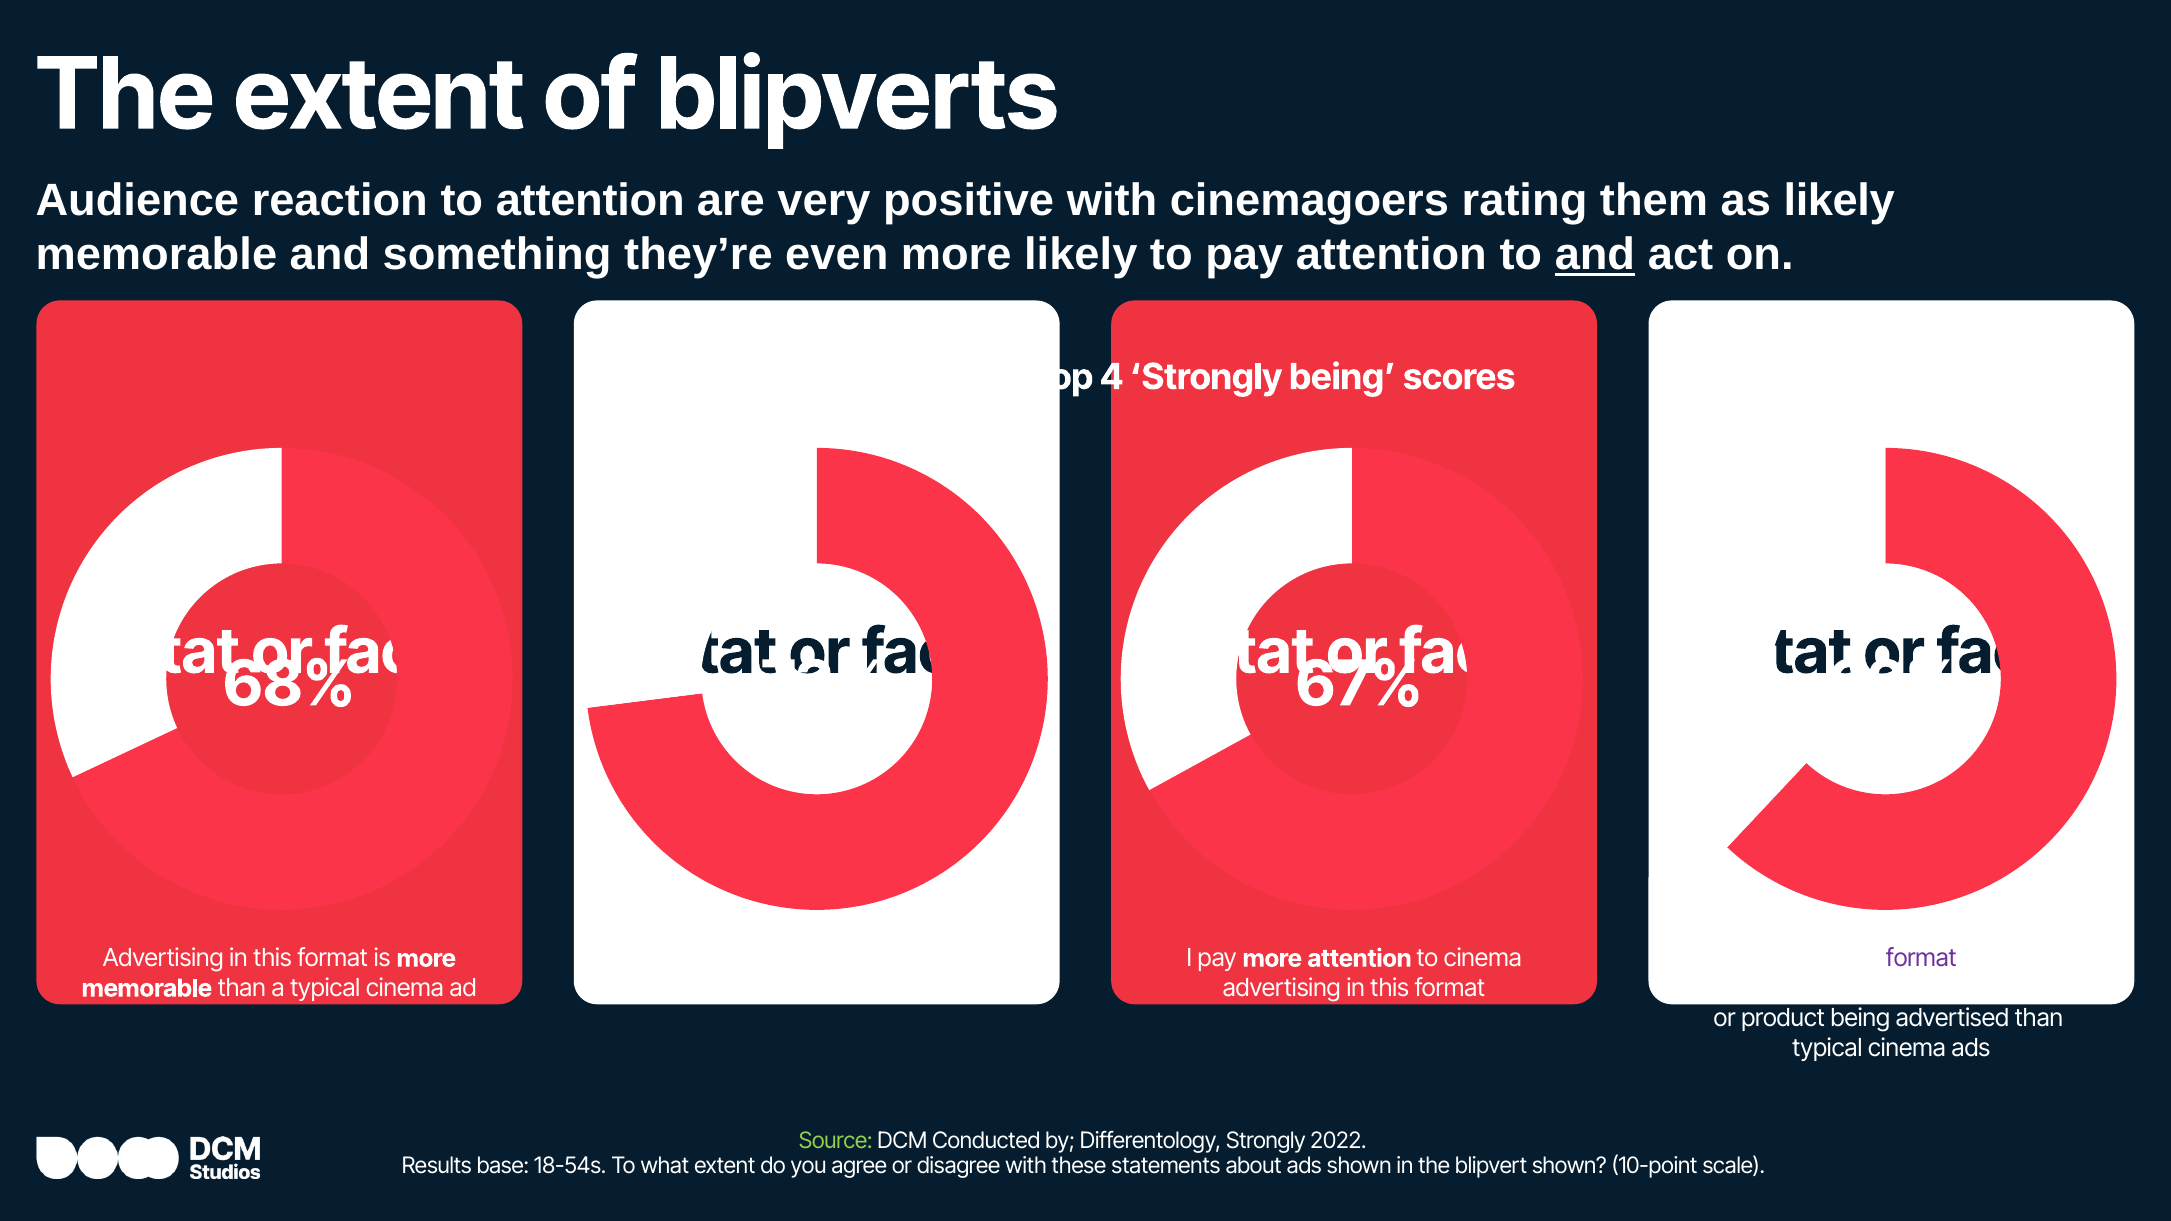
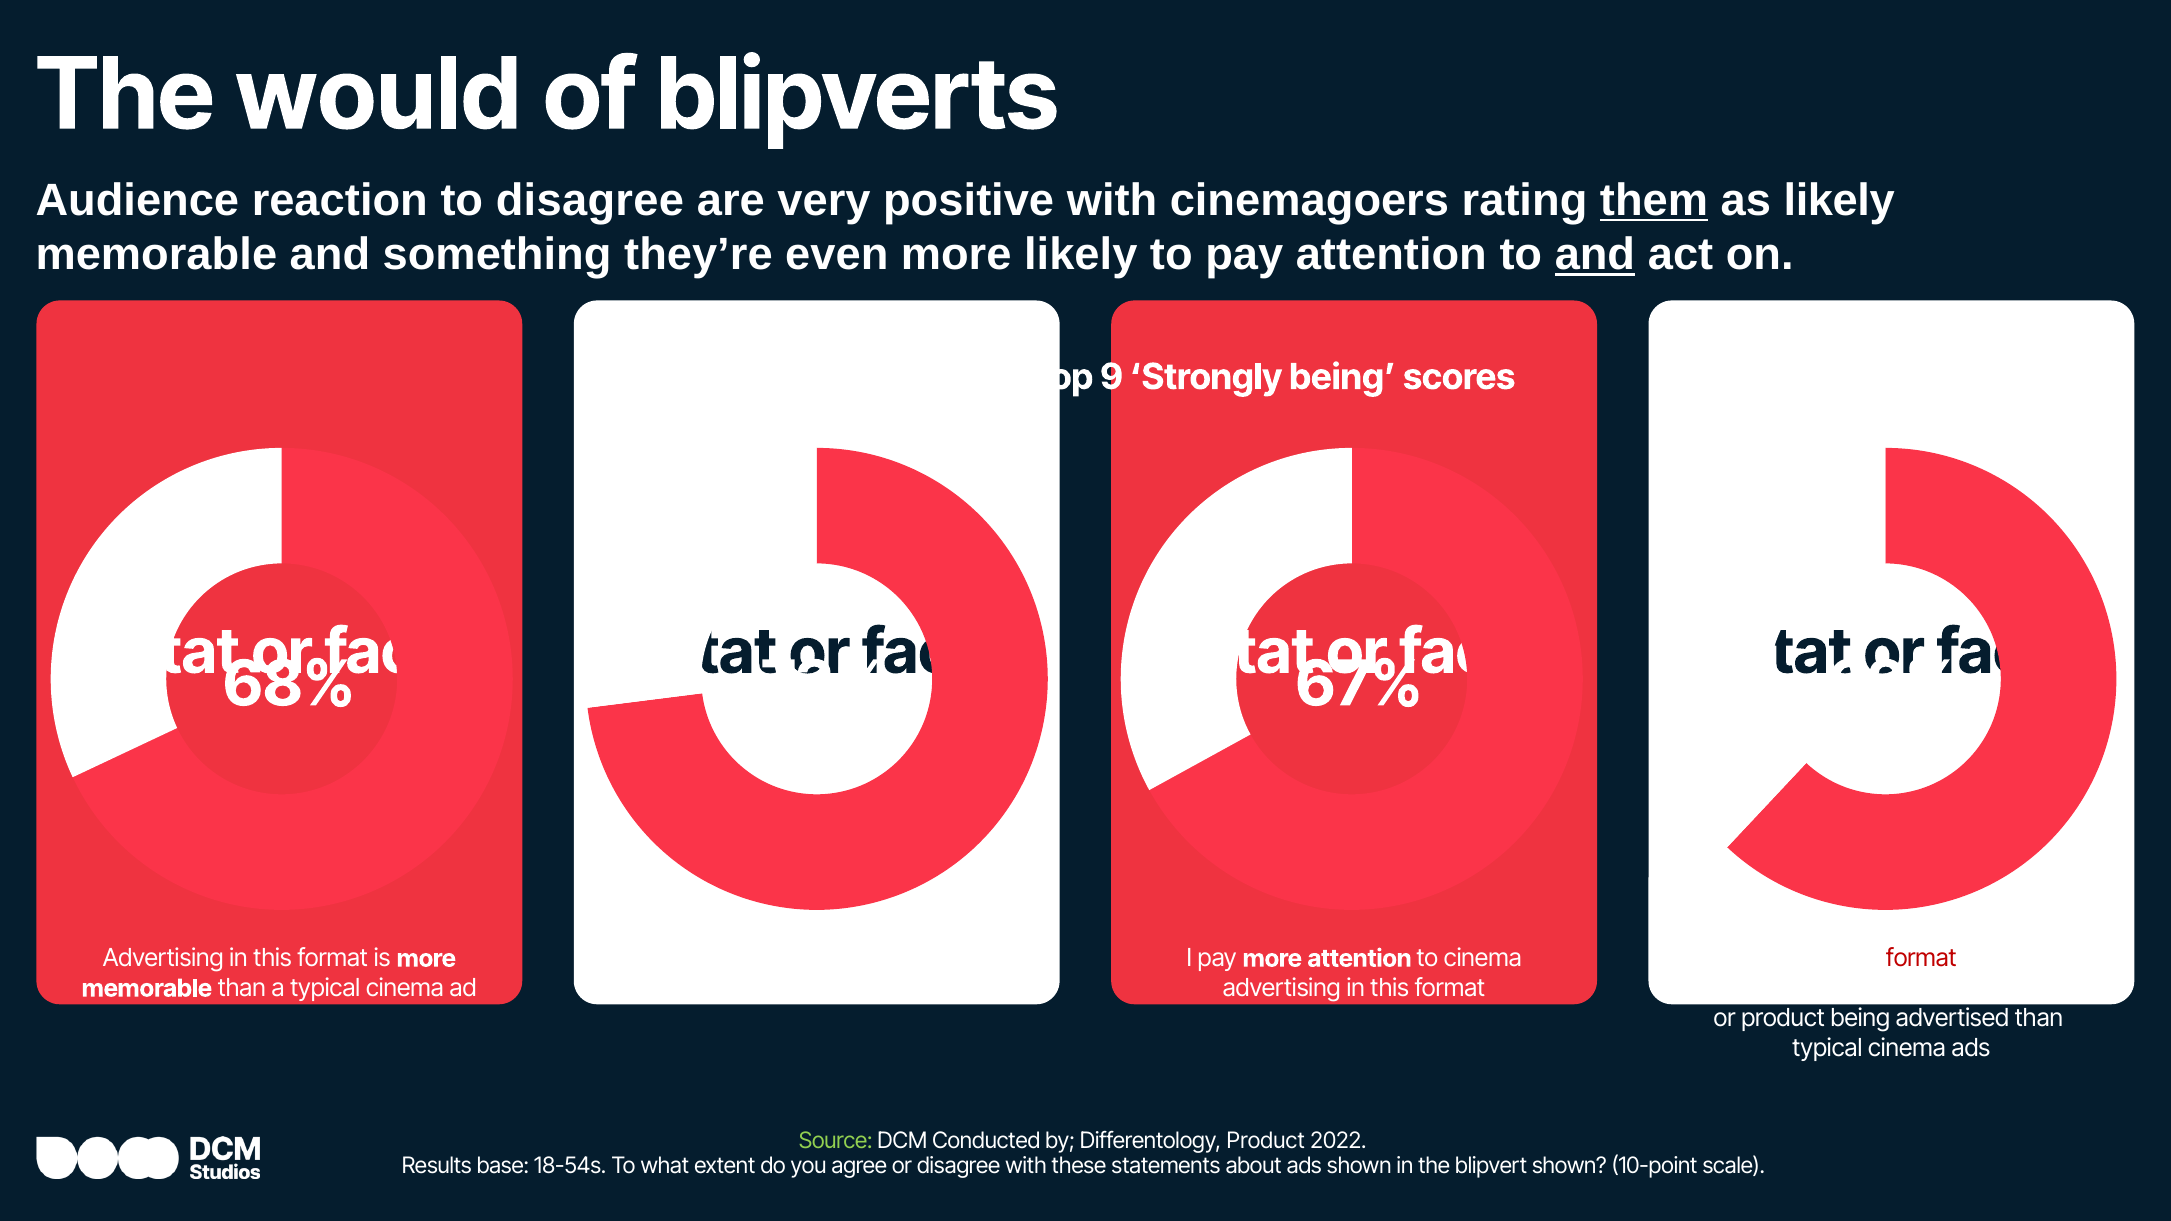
The extent: extent -> would
to attention: attention -> disagree
them underline: none -> present
4: 4 -> 9
format at (1921, 959) colour: purple -> red
Differentology Strongly: Strongly -> Product
